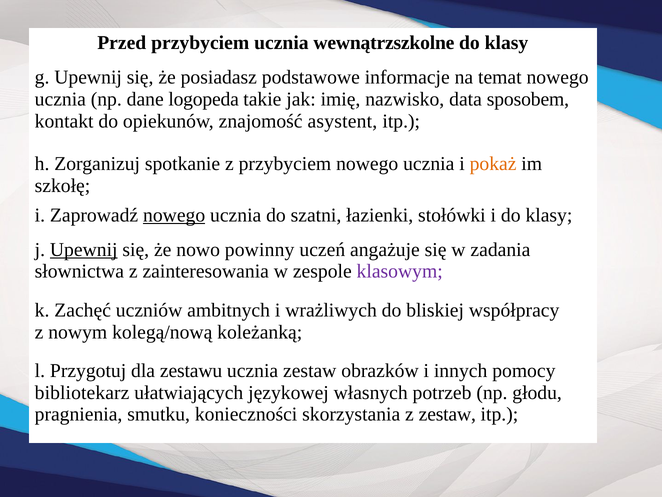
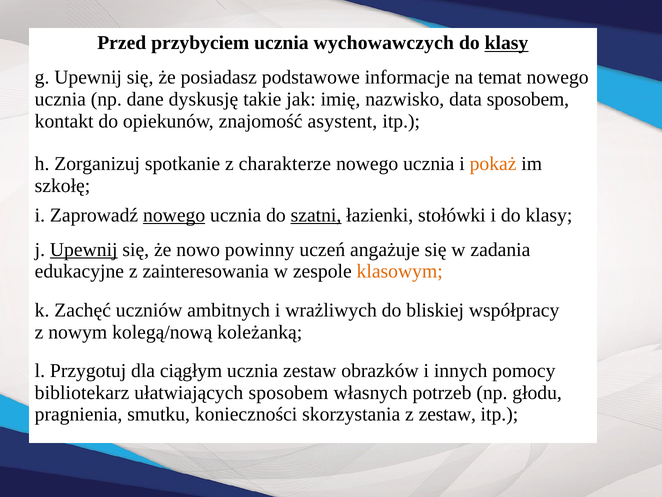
wewnątrzszkolne: wewnątrzszkolne -> wychowawczych
klasy at (506, 43) underline: none -> present
logopeda: logopeda -> dyskusję
z przybyciem: przybyciem -> charakterze
szatni underline: none -> present
słownictwa: słownictwa -> edukacyjne
klasowym colour: purple -> orange
zestawu: zestawu -> ciągłym
ułatwiających językowej: językowej -> sposobem
